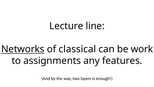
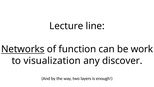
classical: classical -> function
assignments: assignments -> visualization
features: features -> discover
